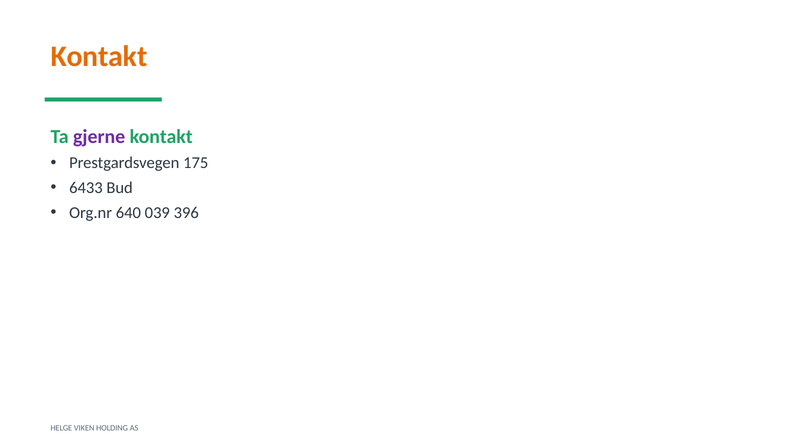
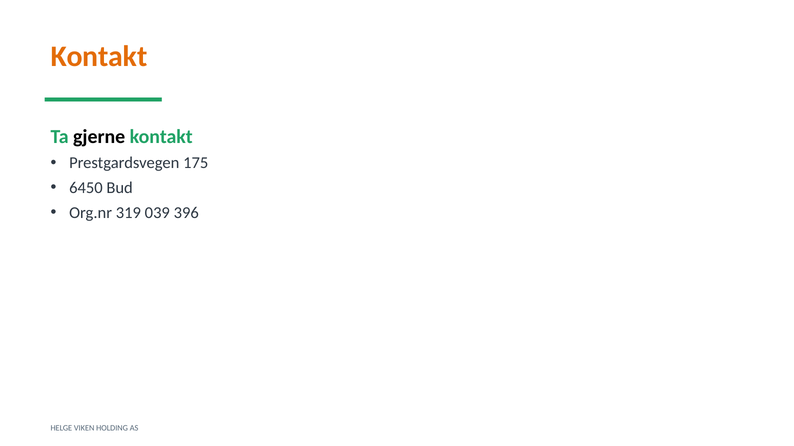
gjerne colour: purple -> black
6433: 6433 -> 6450
640: 640 -> 319
